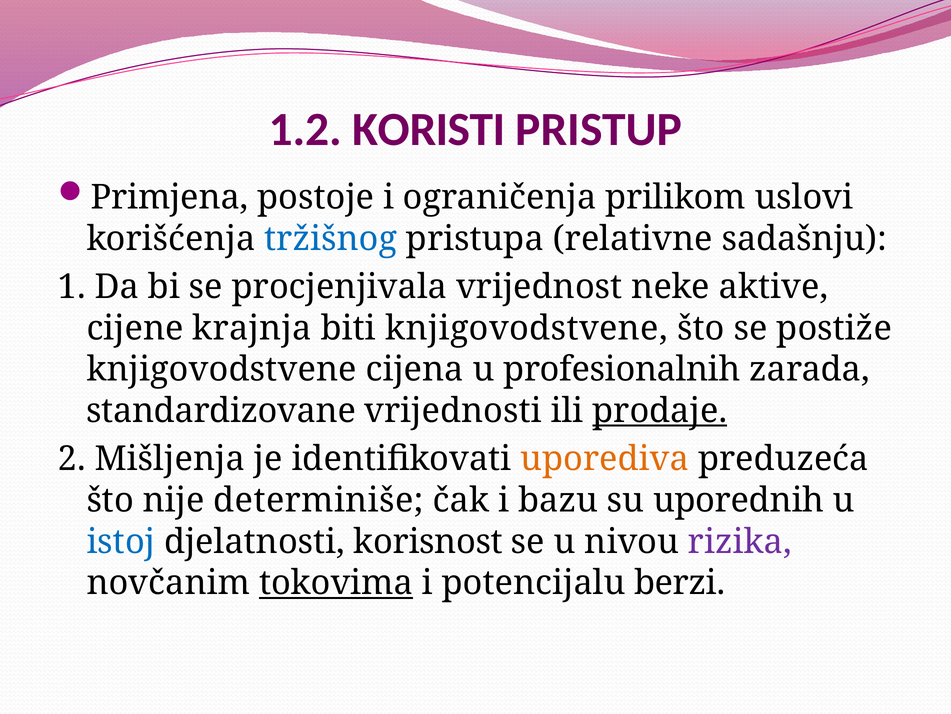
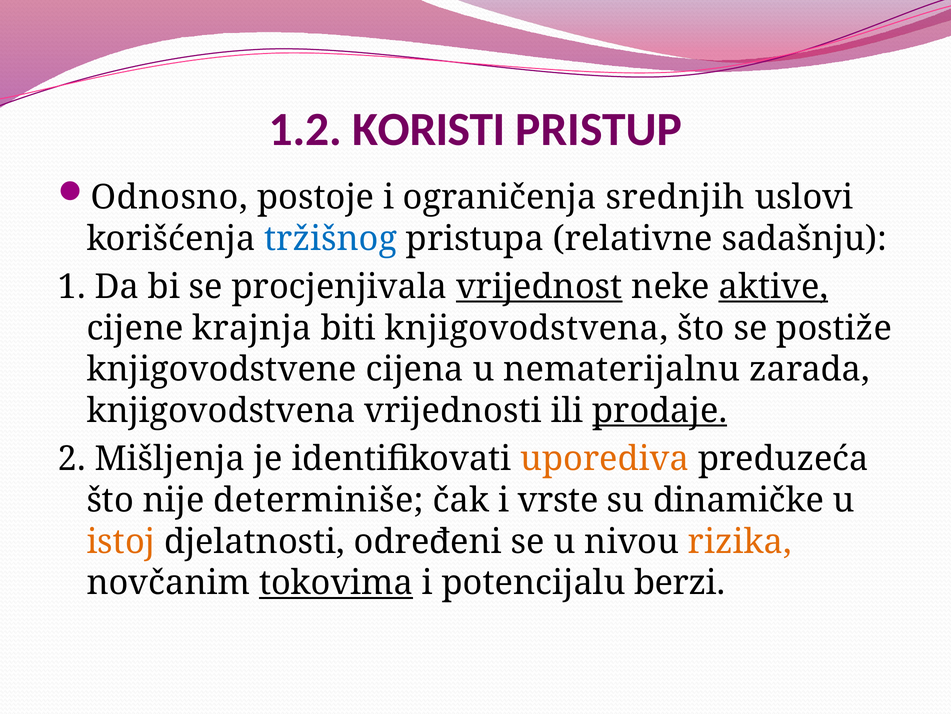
Primjena: Primjena -> Odnosno
prilikom: prilikom -> srednjih
vrijednost underline: none -> present
aktive underline: none -> present
biti knjigovodstvene: knjigovodstvene -> knjigovodstvena
profesionalnih: profesionalnih -> nematerijalnu
standardizovane at (221, 410): standardizovane -> knjigovodstvena
bazu: bazu -> vrste
uporednih: uporednih -> dinamičke
istoj colour: blue -> orange
korisnost: korisnost -> određeni
rizika colour: purple -> orange
